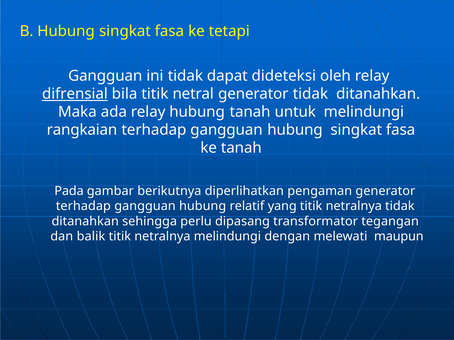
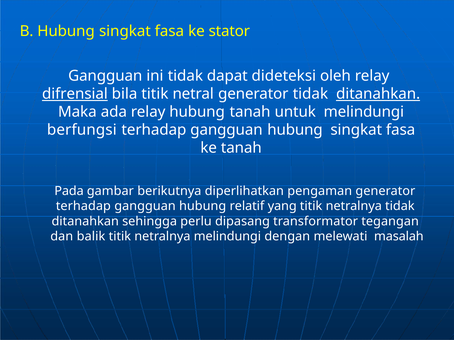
tetapi: tetapi -> stator
ditanahkan at (378, 94) underline: none -> present
rangkaian: rangkaian -> berfungsi
maupun: maupun -> masalah
